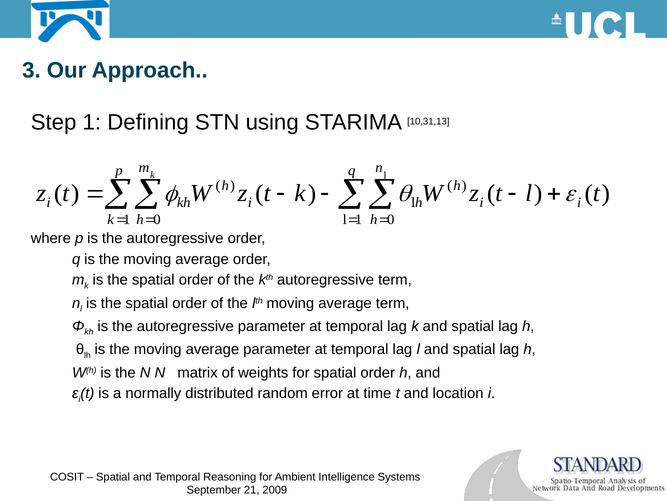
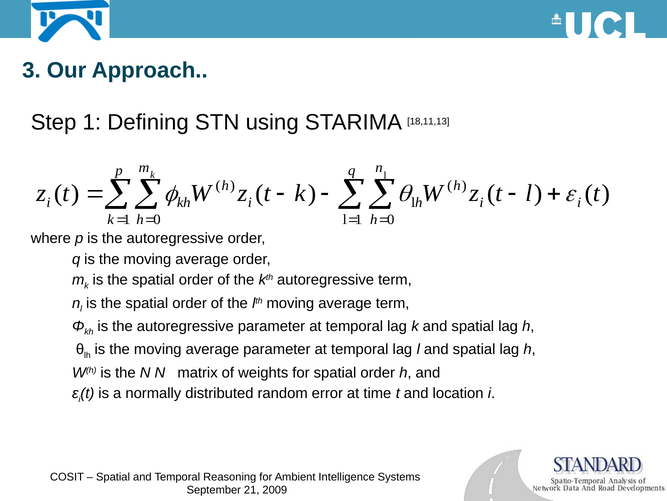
10,31,13: 10,31,13 -> 18,11,13
